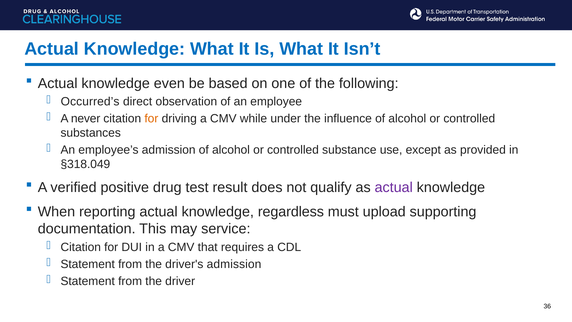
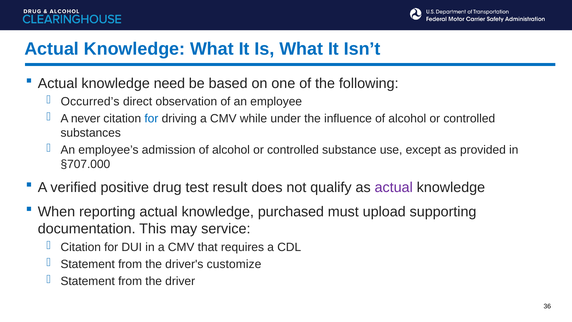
even: even -> need
for at (151, 118) colour: orange -> blue
§318.049: §318.049 -> §707.000
regardless: regardless -> purchased
driver's admission: admission -> customize
